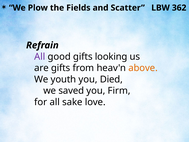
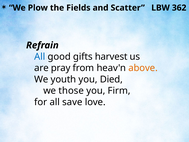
All at (40, 57) colour: purple -> blue
looking: looking -> harvest
are gifts: gifts -> pray
saved: saved -> those
sake: sake -> save
